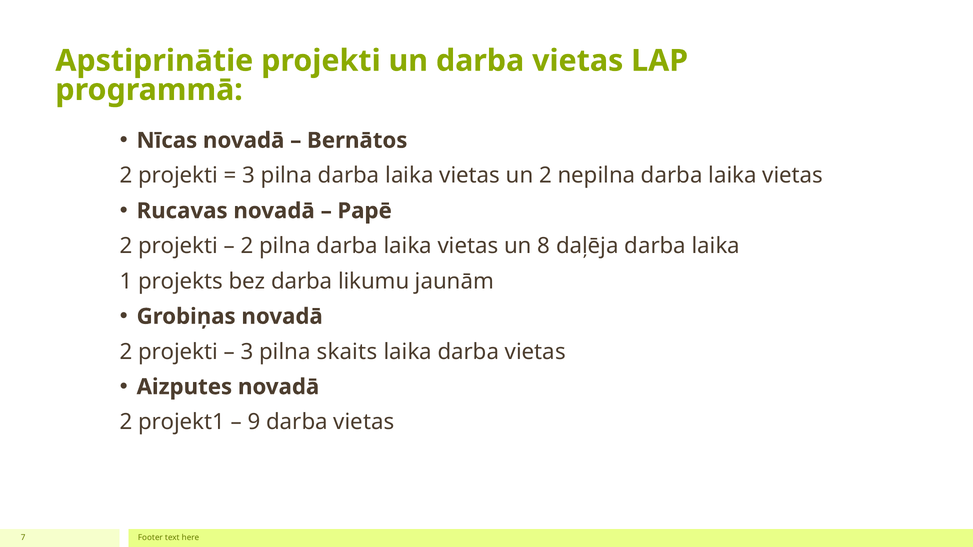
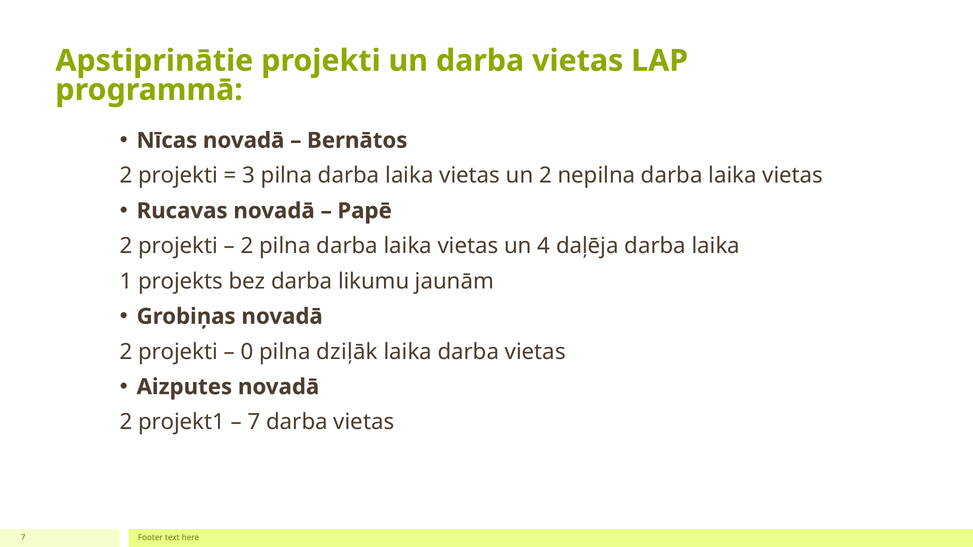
8: 8 -> 4
3 at (247, 352): 3 -> 0
skaits: skaits -> dziļāk
9 at (254, 422): 9 -> 7
